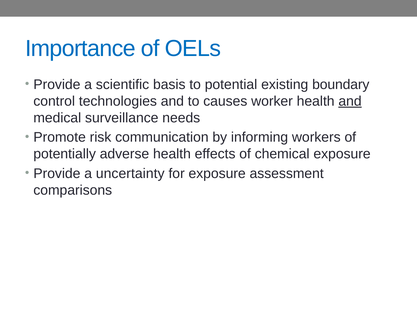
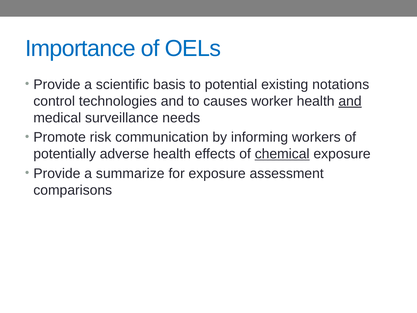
boundary: boundary -> notations
chemical underline: none -> present
uncertainty: uncertainty -> summarize
